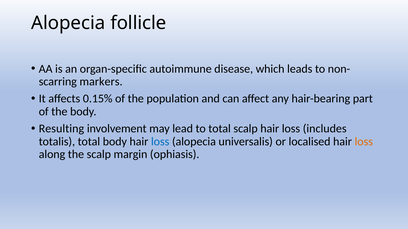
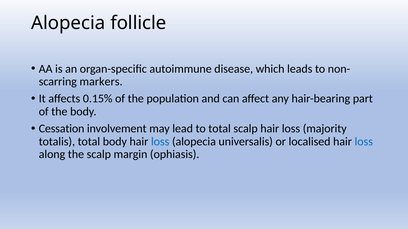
Resulting: Resulting -> Cessation
includes: includes -> majority
loss at (364, 142) colour: orange -> blue
